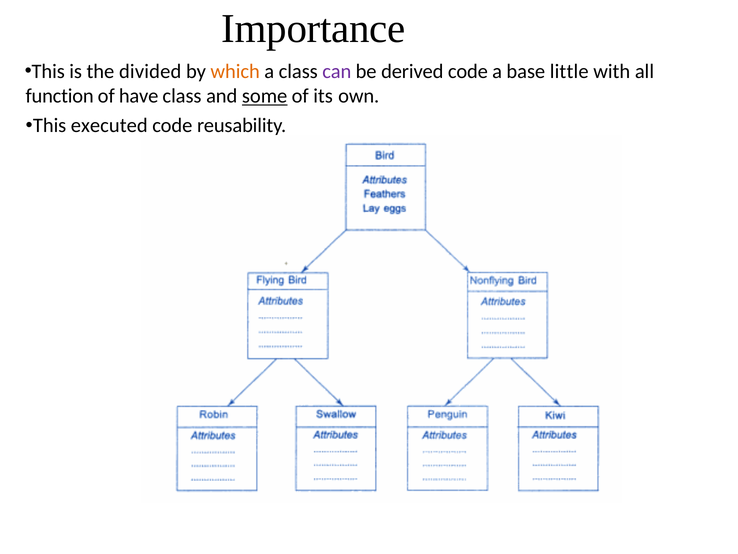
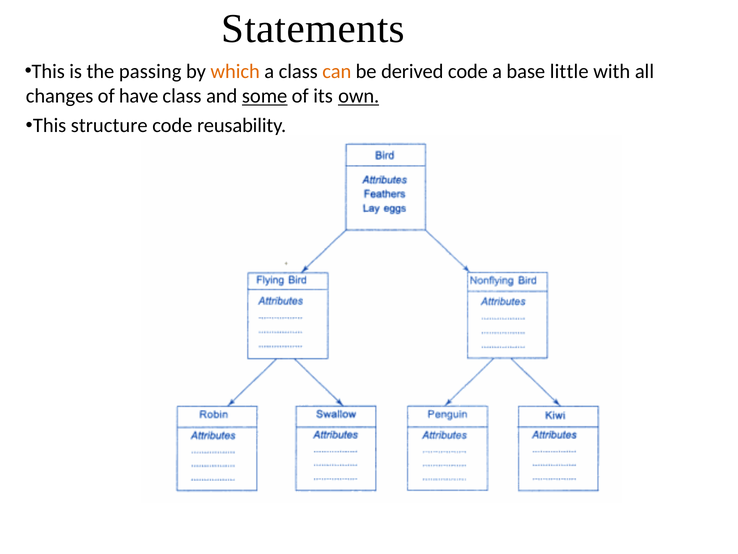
Importance: Importance -> Statements
divided: divided -> passing
can colour: purple -> orange
function: function -> changes
own underline: none -> present
executed: executed -> structure
